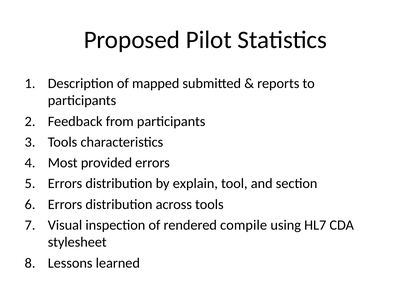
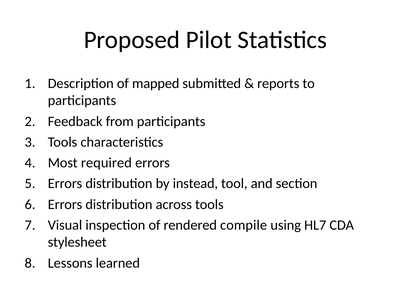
provided: provided -> required
explain: explain -> instead
